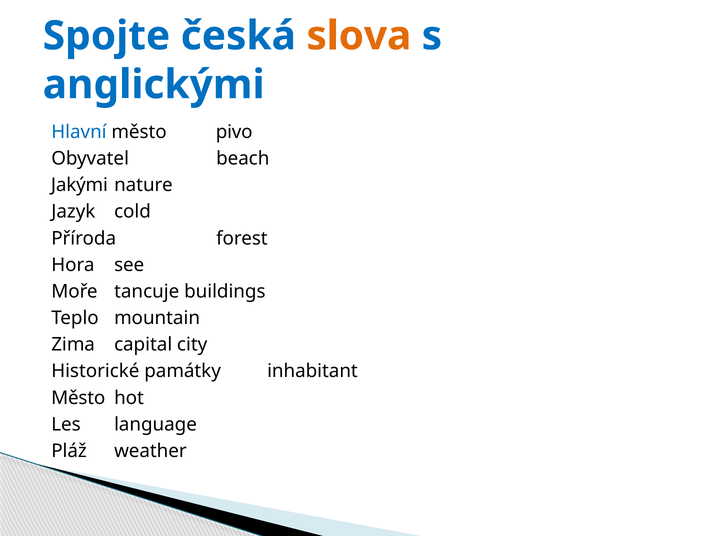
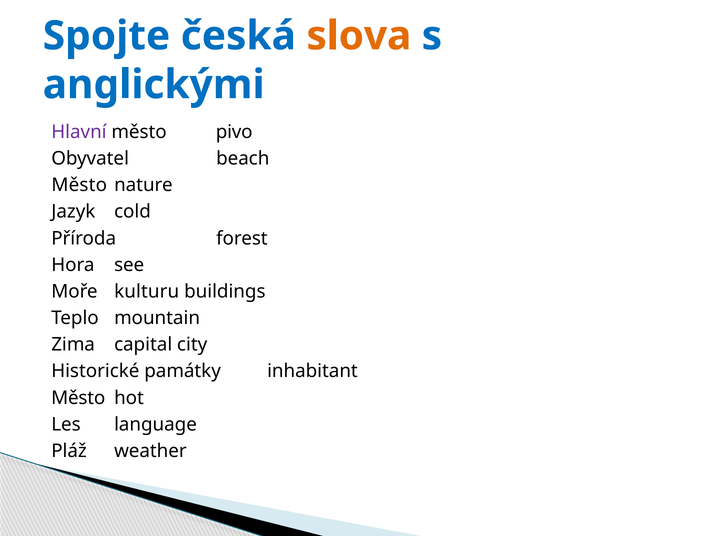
Hlavní colour: blue -> purple
Jakými at (79, 185): Jakými -> Město
tancuje: tancuje -> kulturu
